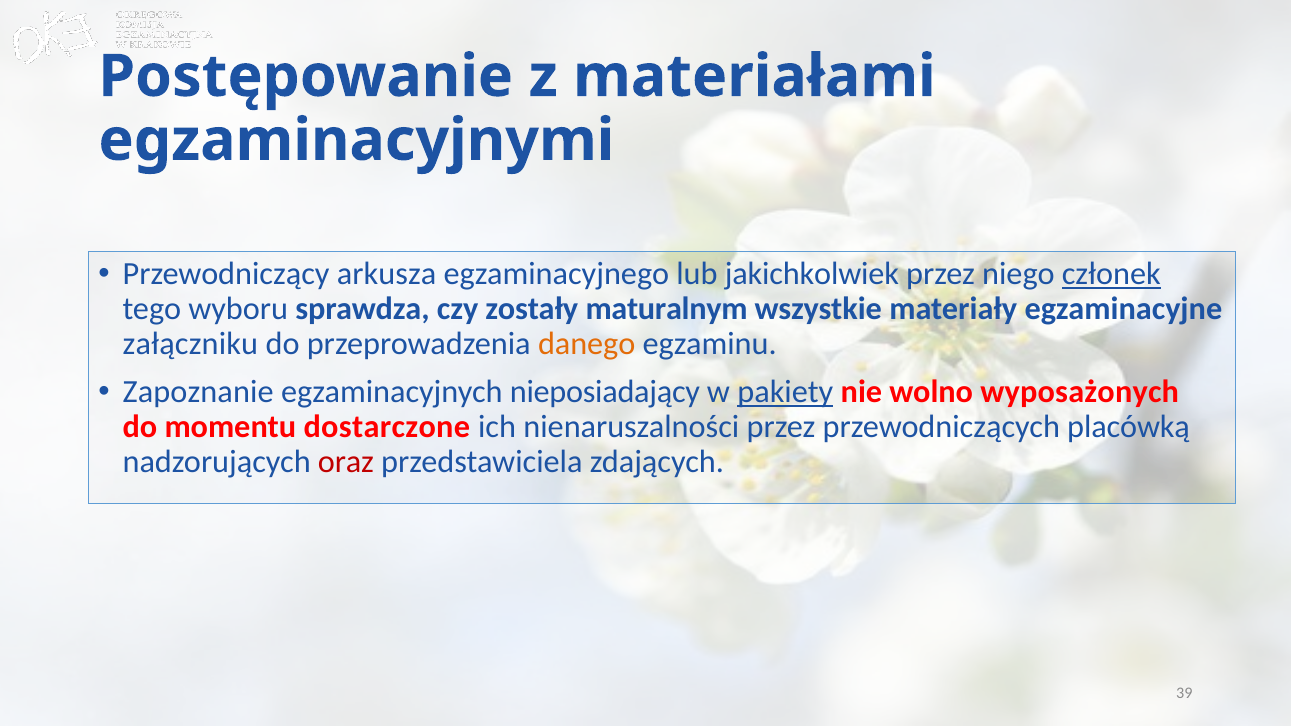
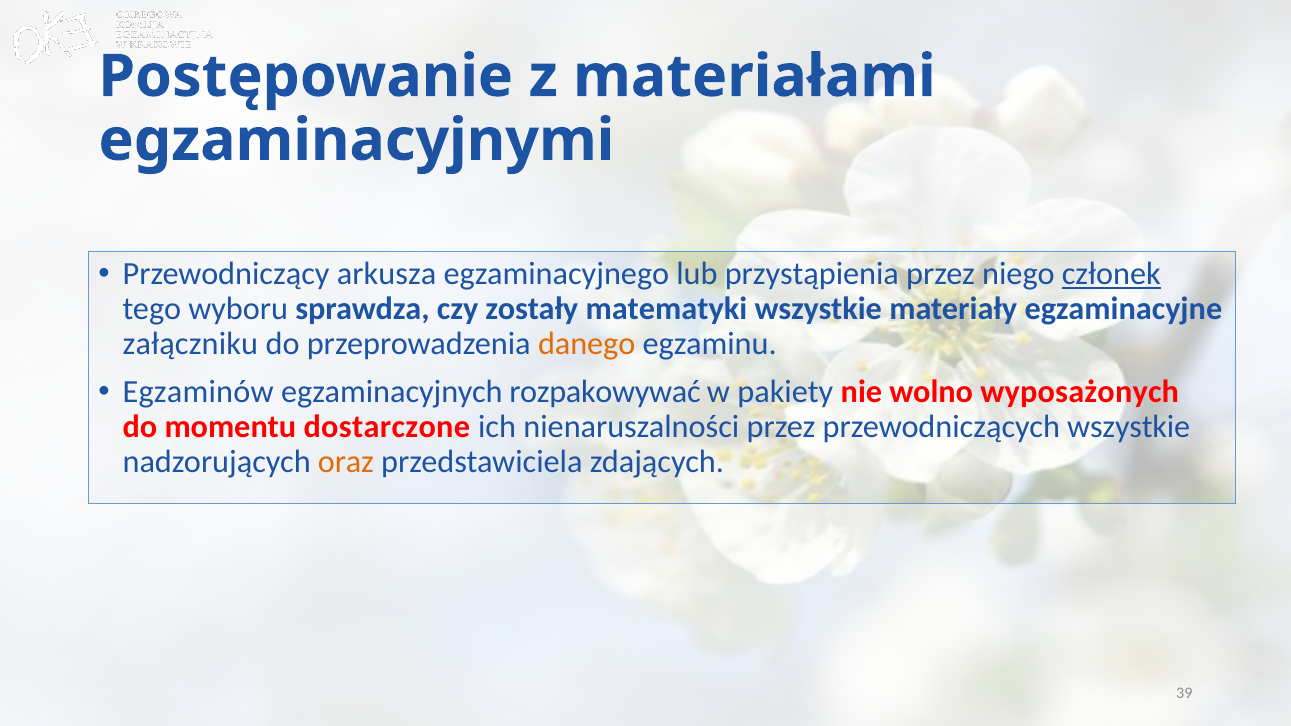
jakichkolwiek: jakichkolwiek -> przystąpienia
maturalnym: maturalnym -> matematyki
Zapoznanie: Zapoznanie -> Egzaminów
nieposiadający: nieposiadający -> rozpakowywać
pakiety underline: present -> none
przewodniczących placówką: placówką -> wszystkie
oraz colour: red -> orange
